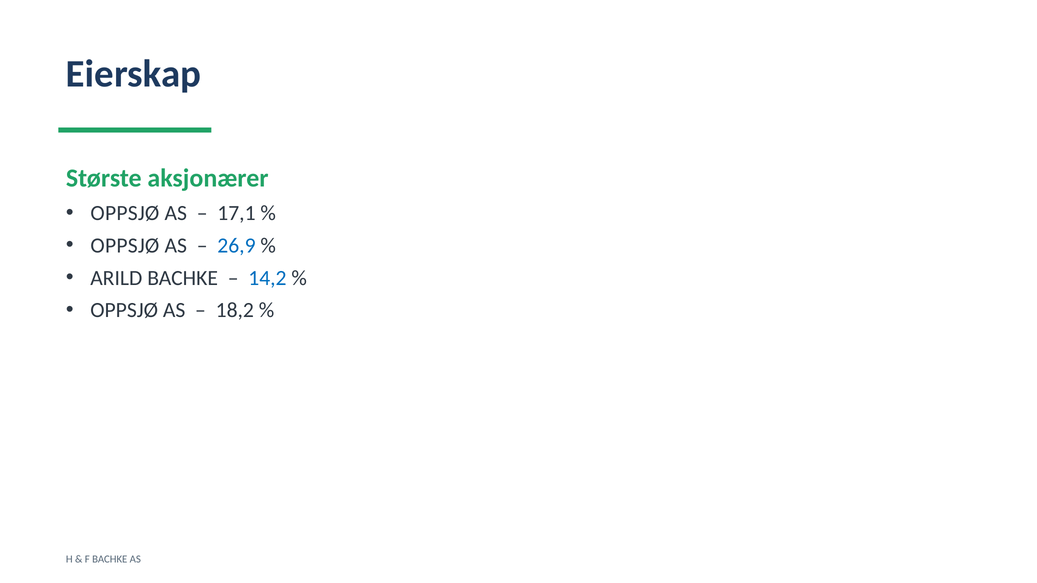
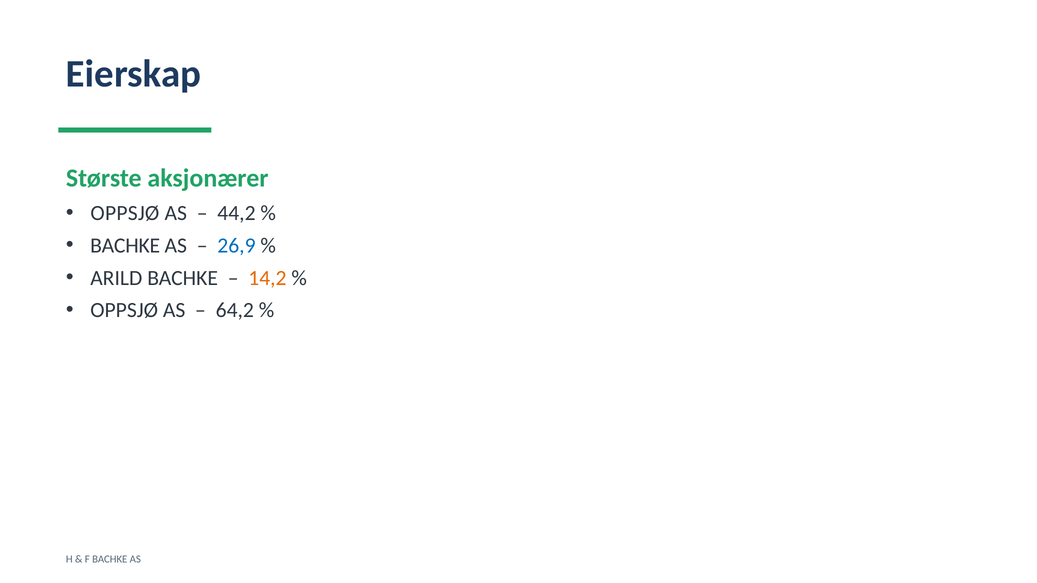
17,1: 17,1 -> 44,2
OPPSJØ at (125, 246): OPPSJØ -> BACHKE
14,2 colour: blue -> orange
18,2: 18,2 -> 64,2
